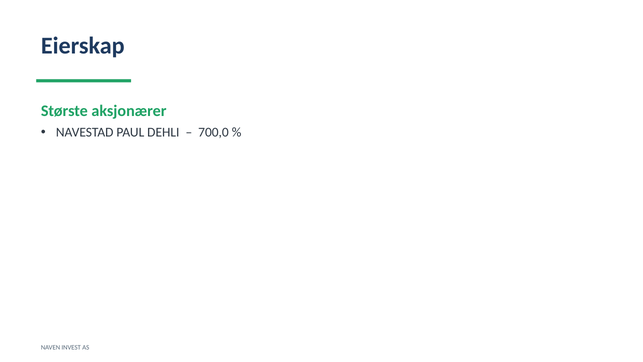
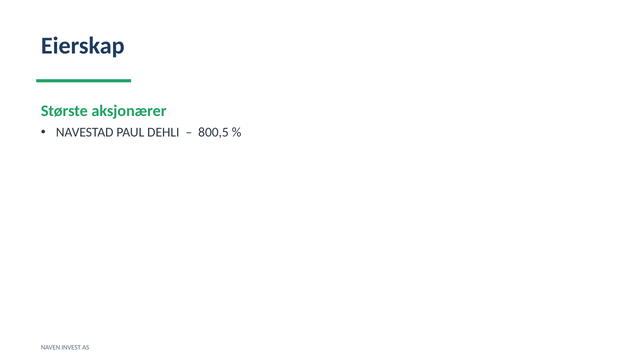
700,0: 700,0 -> 800,5
